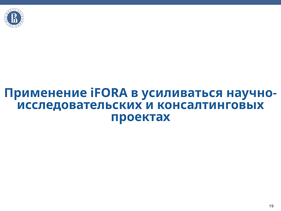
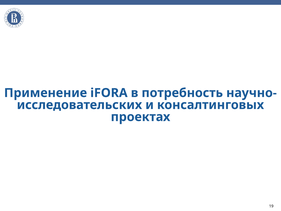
усиливаться: усиливаться -> потребность
